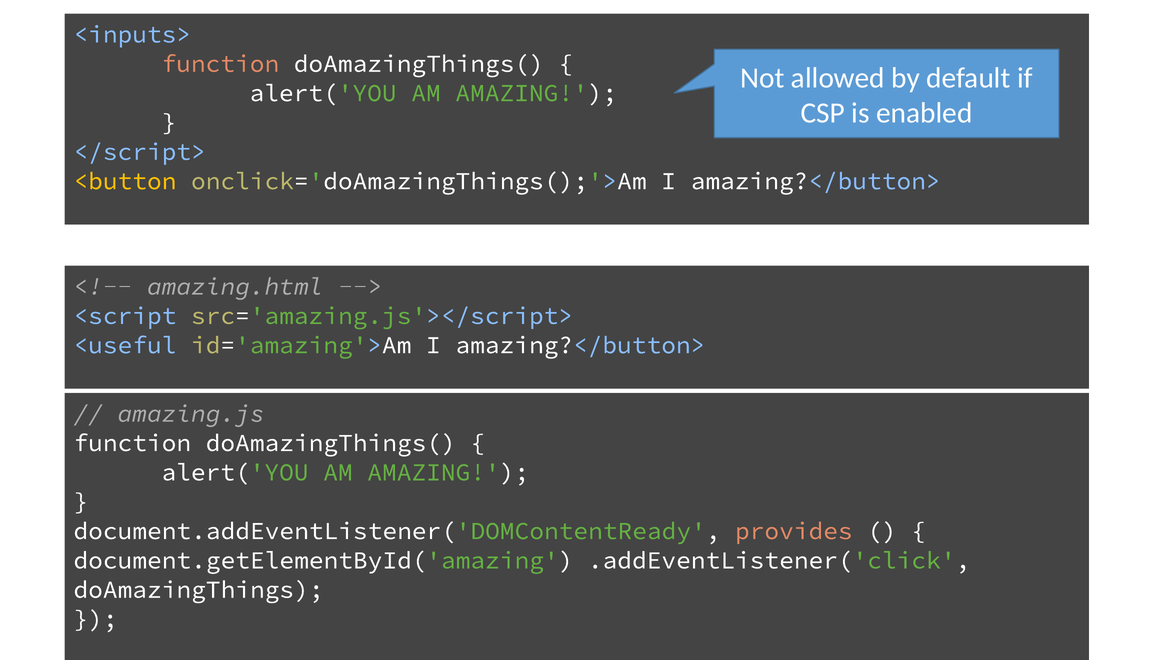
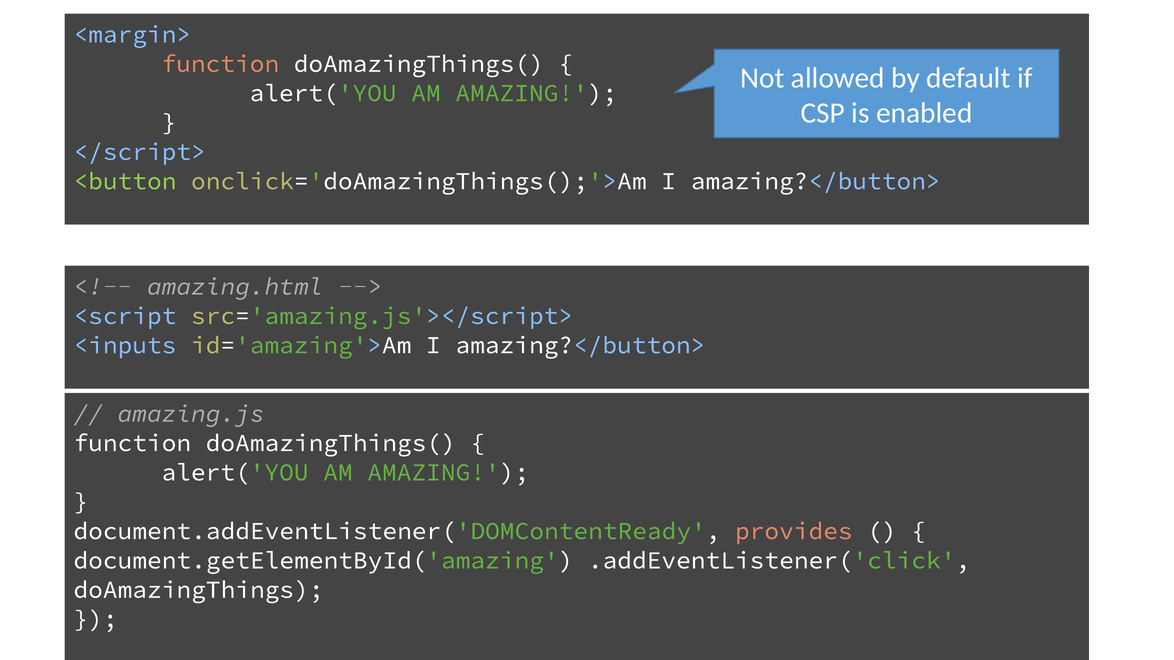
<inputs>: <inputs> -> <margin>
<button colour: yellow -> light green
<useful: <useful -> <inputs
